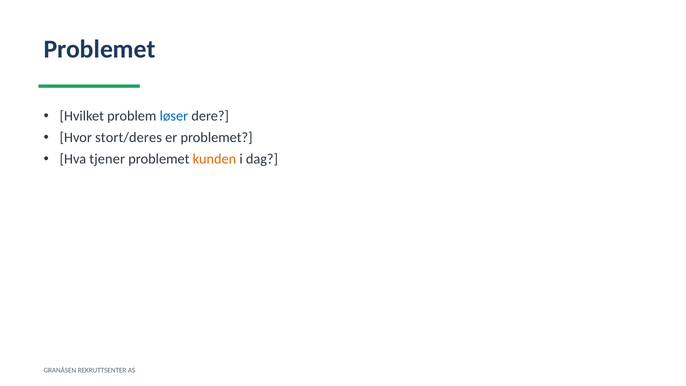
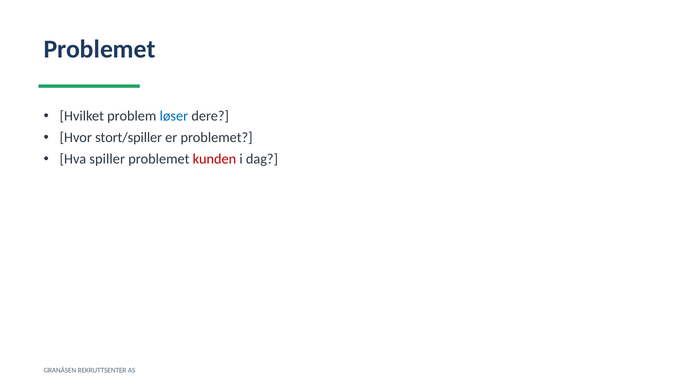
stort/deres: stort/deres -> stort/spiller
tjener: tjener -> spiller
kunden colour: orange -> red
